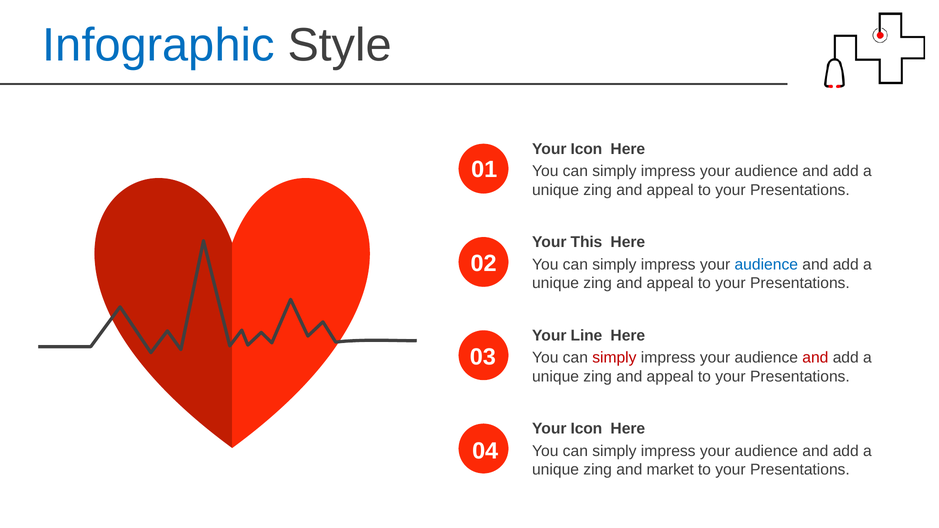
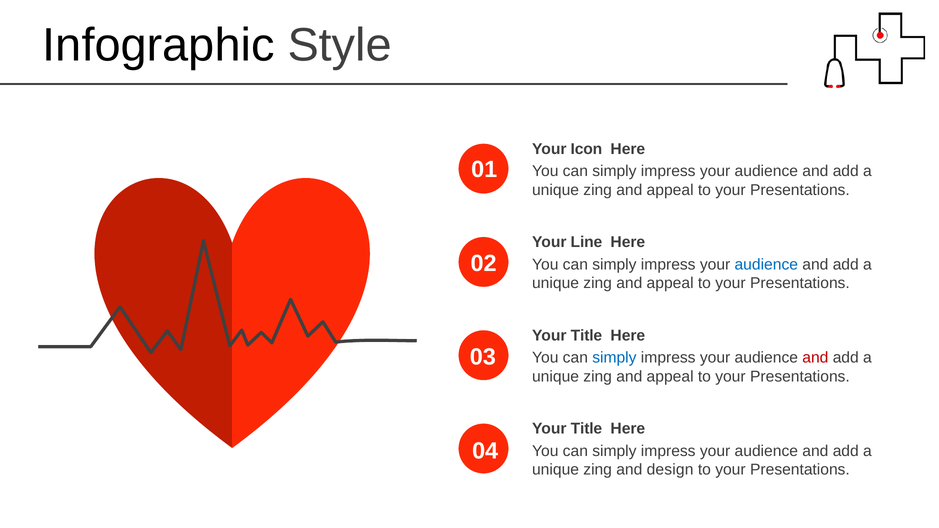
Infographic colour: blue -> black
This: This -> Line
Line at (586, 336): Line -> Title
simply at (614, 358) colour: red -> blue
Icon at (586, 429): Icon -> Title
market: market -> design
